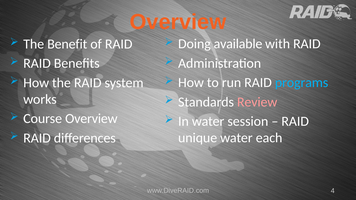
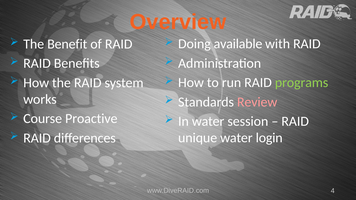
programs colour: light blue -> light green
Course Overview: Overview -> Proactive
each: each -> login
